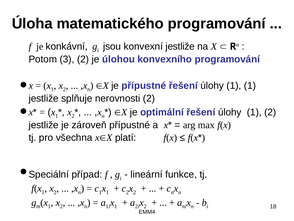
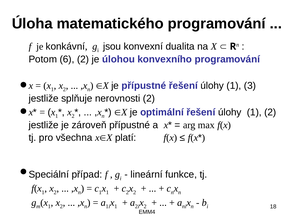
konvexní jestliže: jestliže -> dualita
3: 3 -> 6
1 1: 1 -> 3
